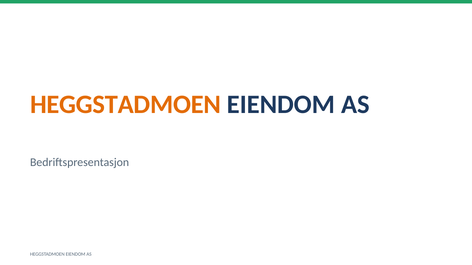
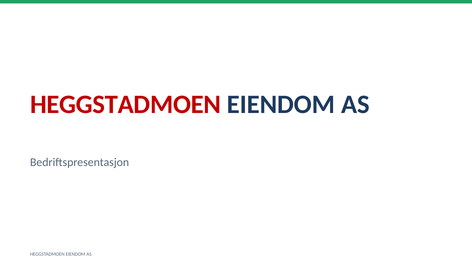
HEGGSTADMOEN at (126, 105) colour: orange -> red
